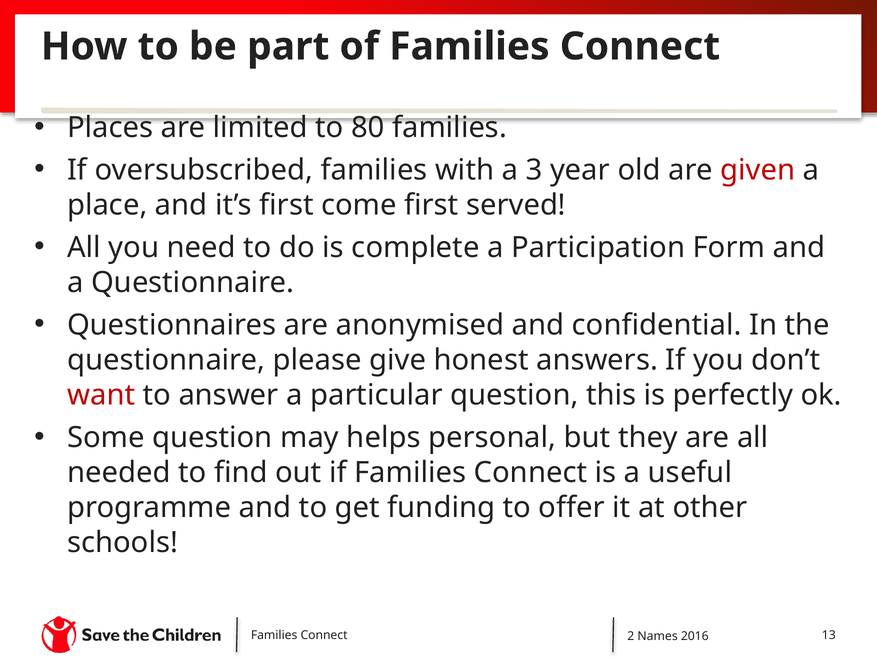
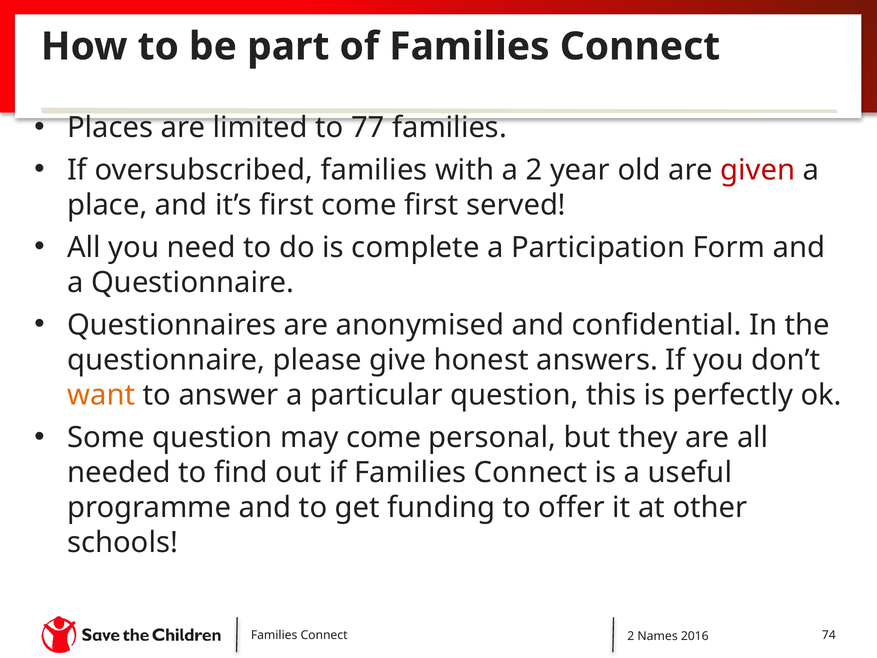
80: 80 -> 77
a 3: 3 -> 2
want colour: red -> orange
may helps: helps -> come
13: 13 -> 74
